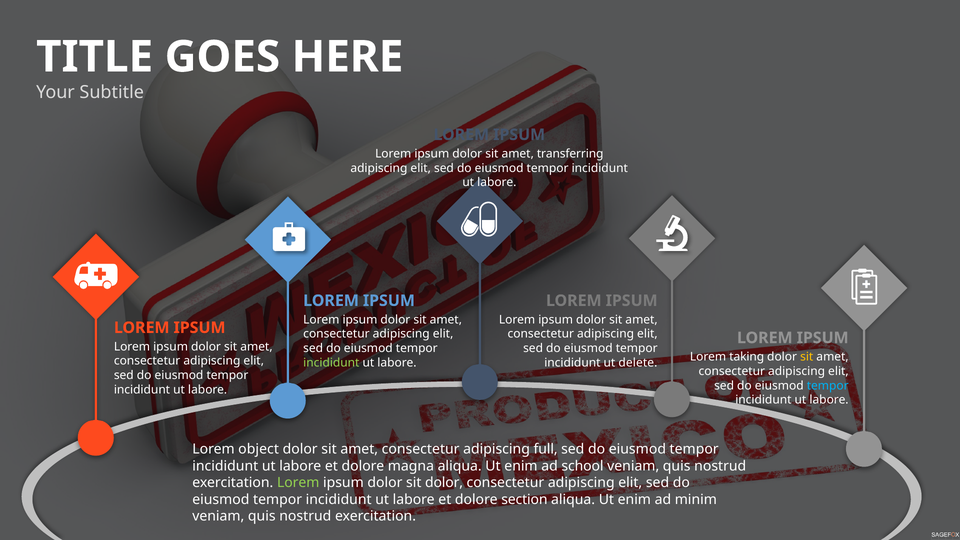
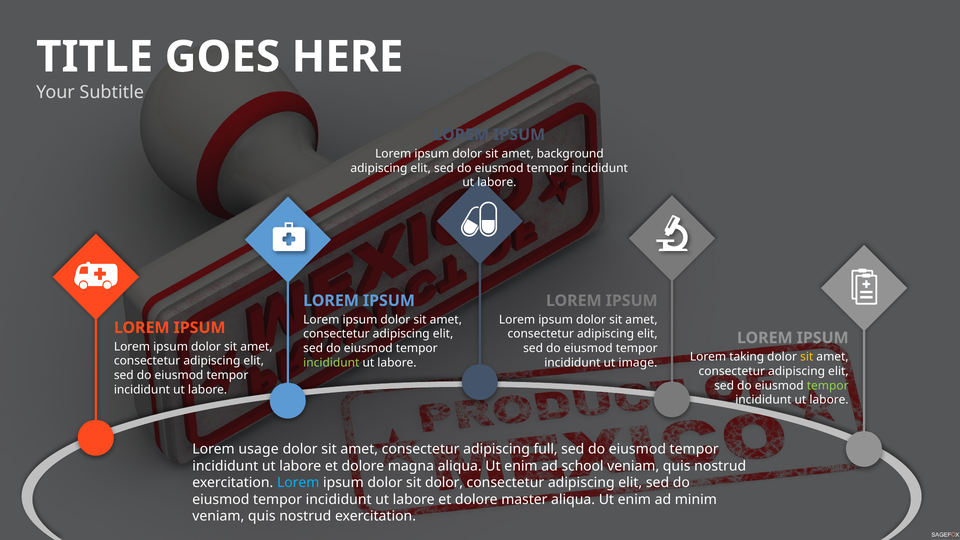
transferring: transferring -> background
delete: delete -> image
tempor at (828, 386) colour: light blue -> light green
object: object -> usage
Lorem at (298, 483) colour: light green -> light blue
section: section -> master
